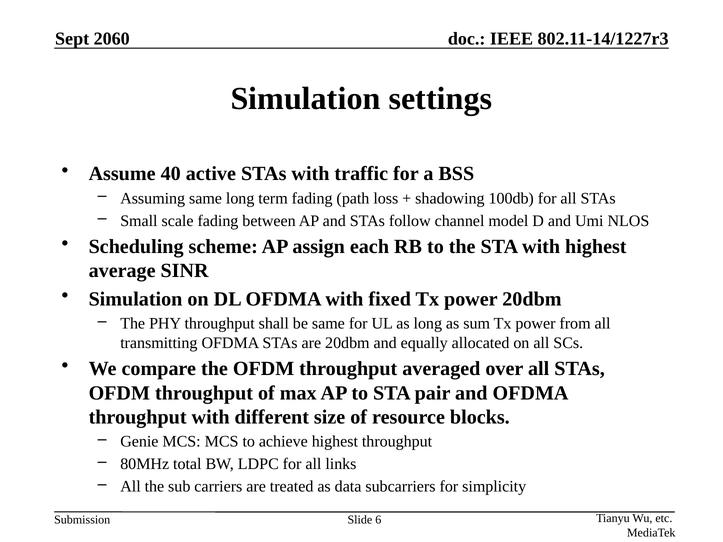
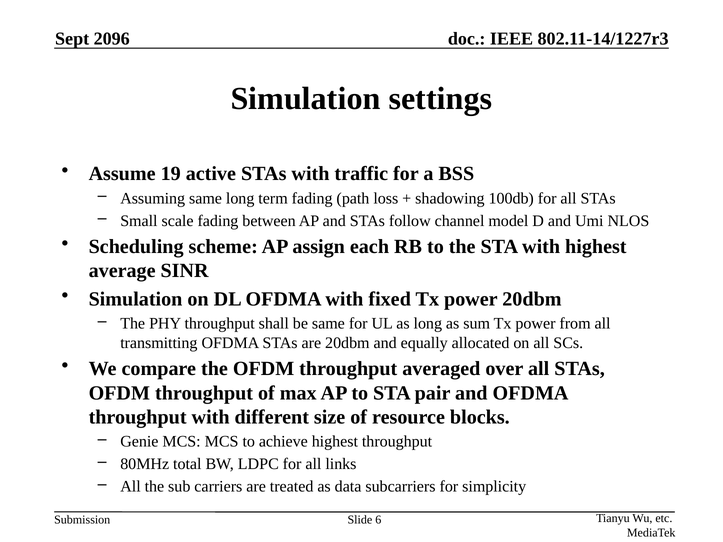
2060: 2060 -> 2096
40: 40 -> 19
